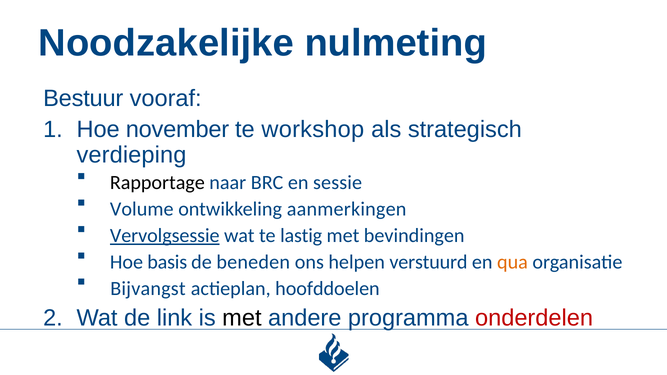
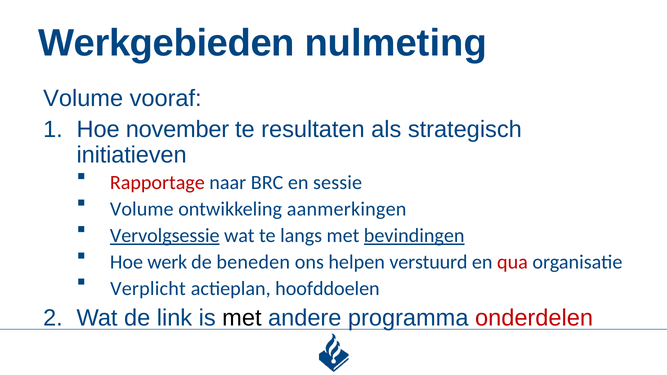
Noodzakelijke: Noodzakelijke -> Werkgebieden
Bestuur at (83, 99): Bestuur -> Volume
workshop: workshop -> resultaten
verdieping: verdieping -> initiatieven
Rapportage colour: black -> red
lastig: lastig -> langs
bevindingen underline: none -> present
basis: basis -> werk
qua colour: orange -> red
Bijvangst: Bijvangst -> Verplicht
